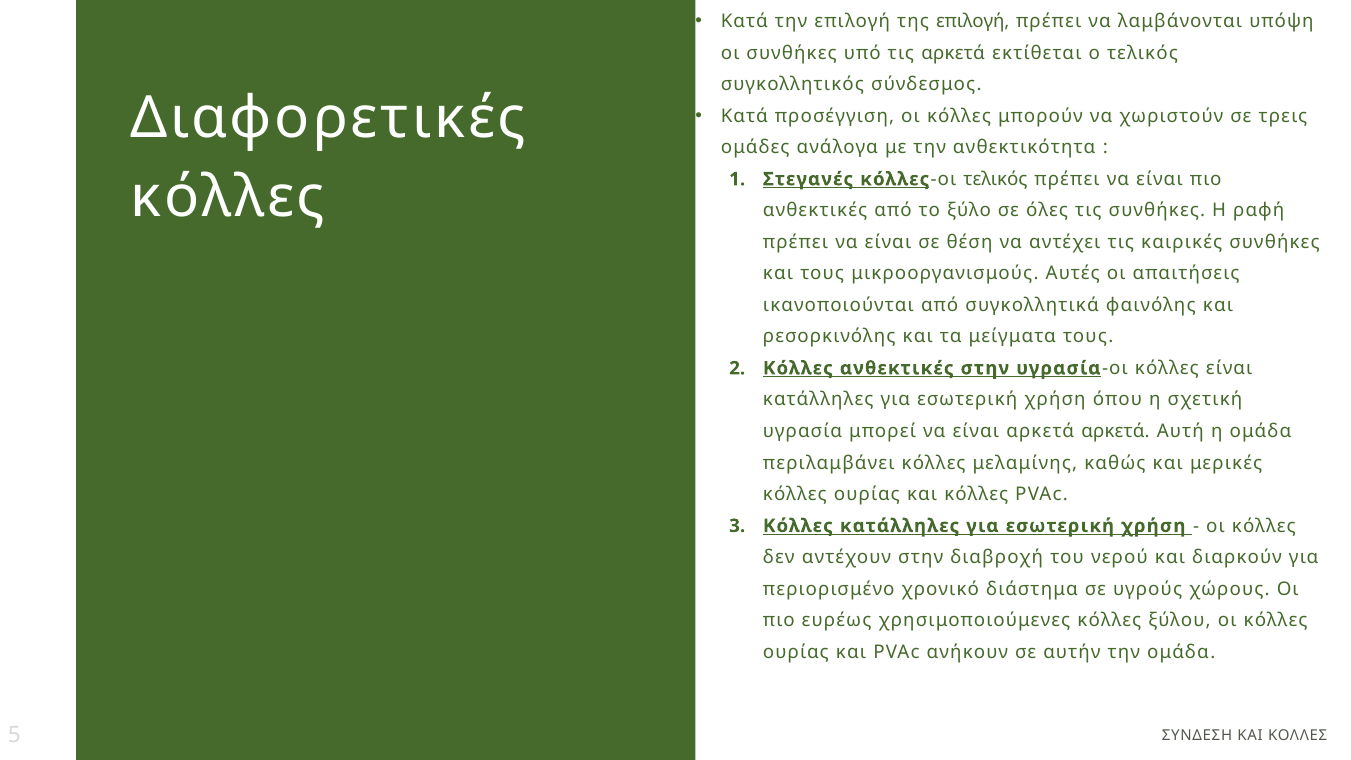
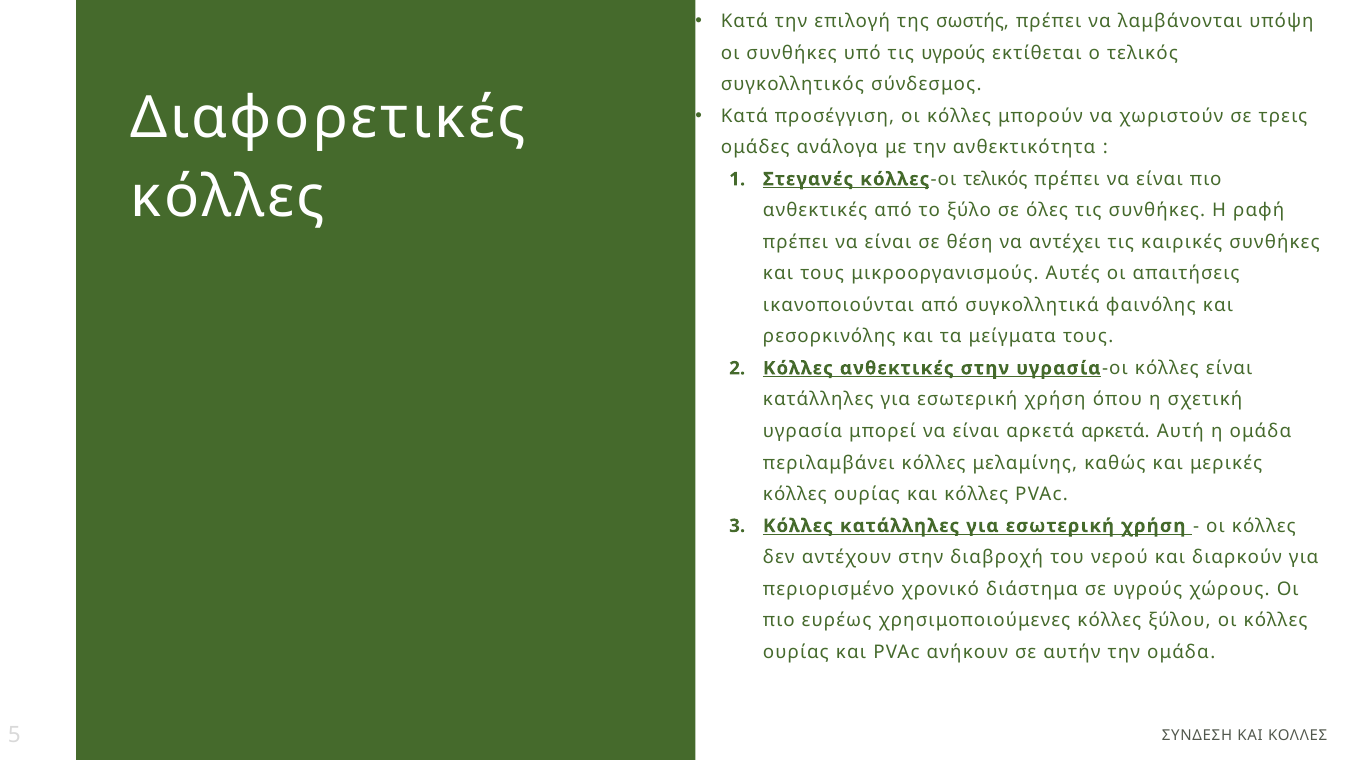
της επιλογή: επιλογή -> σωστής
τις αρκετά: αρκετά -> υγρούς
